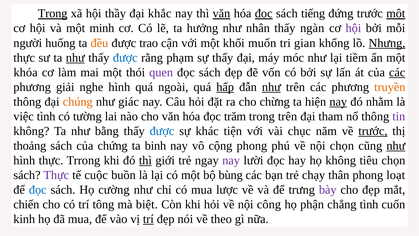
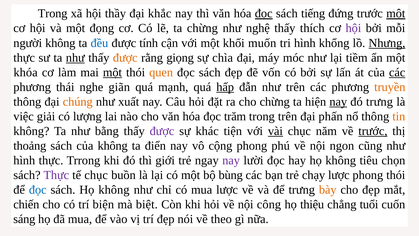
Trong at (53, 14) underline: present -> none
văn at (221, 14) underline: present -> none
minh: minh -> đọng
ta hưởng: hưởng -> chừng
nhân: nhân -> nghệ
ngàn: ngàn -> thích
người huống: huống -> không
đều colour: orange -> blue
trao: trao -> tính
tri gian: gian -> hình
được at (125, 58) colour: blue -> orange
phạm: phạm -> giọng
sự thấy: thấy -> chìa
một at (112, 72) underline: none -> present
quen colour: purple -> orange
giải: giải -> thái
nghe hình: hình -> giãn
ngoài: ngoài -> mạnh
như at (271, 87) underline: present -> none
giác: giác -> xuất
đó nhằm: nhằm -> trưng
việc tình: tình -> giải
tường: tường -> lượng
tham: tham -> phấn
tin colour: purple -> orange
được at (162, 131) colour: blue -> purple
vài underline: none -> present
của chứng: chứng -> không
binh: binh -> điển
nội chọn: chọn -> ngon
như at (396, 146) underline: present -> none
thì at (145, 160) underline: present -> none
tế cuộc: cuộc -> chục
chạy thân: thân -> lược
phong loạt: loạt -> thói
sách Họ cường: cường -> không
bày colour: purple -> orange
tông: tông -> biện
phận: phận -> thiệu
chẳng tình: tình -> tuổi
kinh: kinh -> sáng
trí at (148, 219) underline: present -> none
